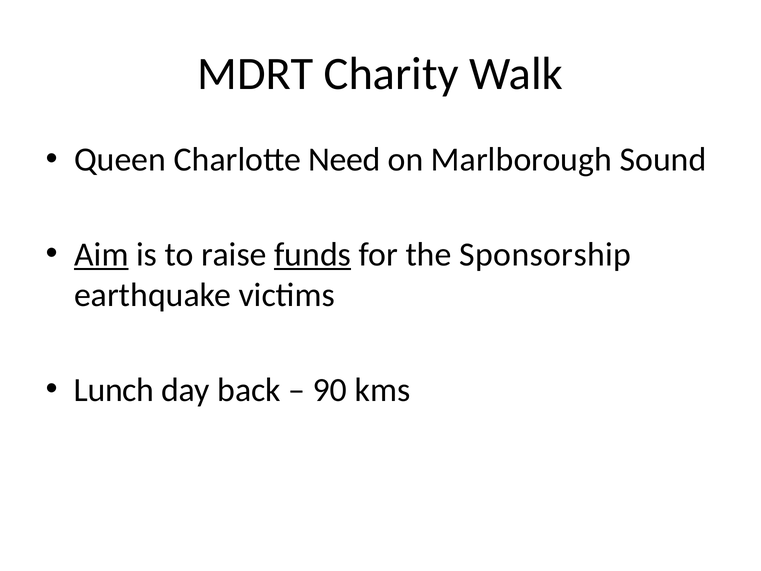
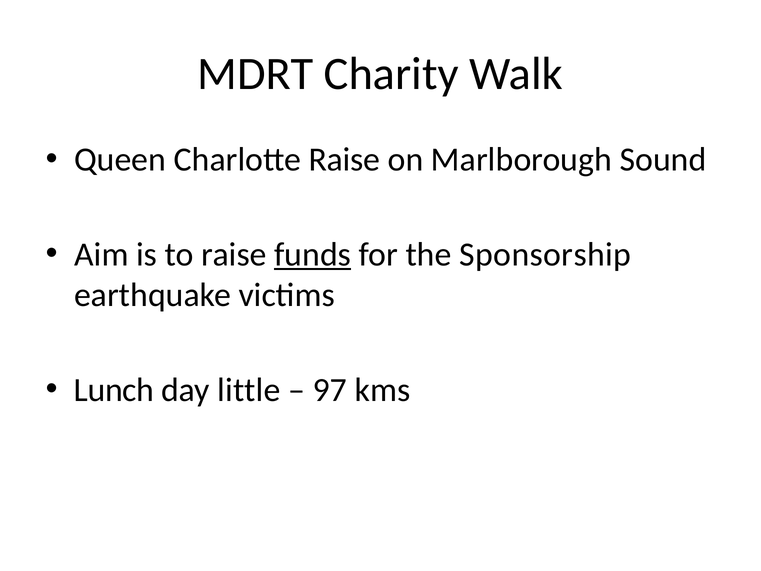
Charlotte Need: Need -> Raise
Aim underline: present -> none
back: back -> little
90: 90 -> 97
